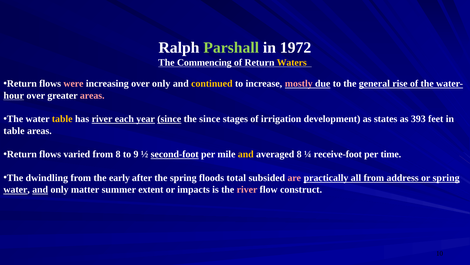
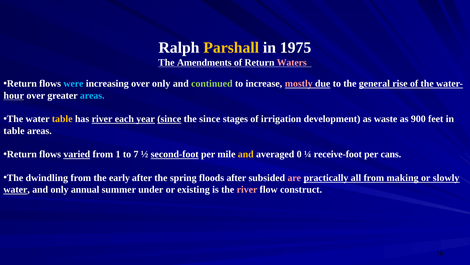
Parshall colour: light green -> yellow
1972: 1972 -> 1975
Commencing: Commencing -> Amendments
Waters colour: yellow -> pink
were colour: pink -> light blue
continued colour: yellow -> light green
areas at (92, 95) colour: pink -> light blue
states: states -> waste
393: 393 -> 900
varied underline: none -> present
from 8: 8 -> 1
9: 9 -> 7
averaged 8: 8 -> 0
time: time -> cans
floods total: total -> after
address: address -> making
or spring: spring -> slowly
and at (40, 189) underline: present -> none
matter: matter -> annual
extent: extent -> under
impacts: impacts -> existing
